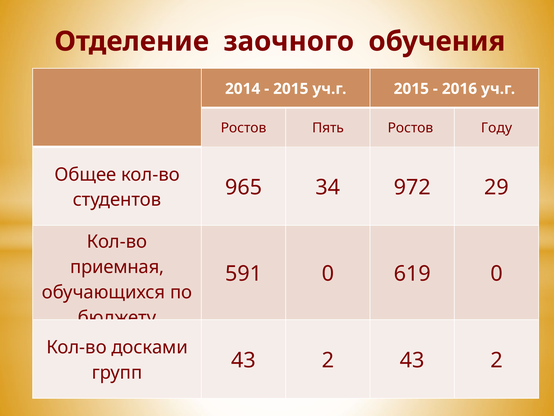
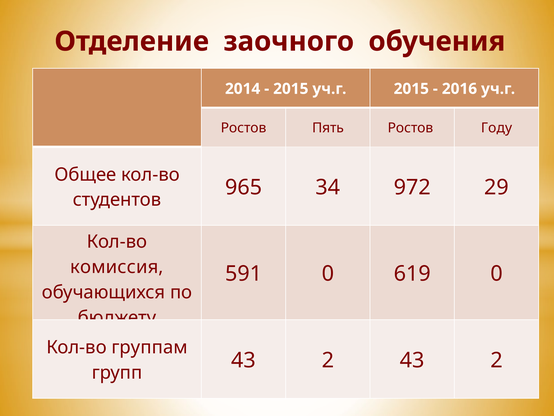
приемная: приемная -> комиссия
досками: досками -> группам
